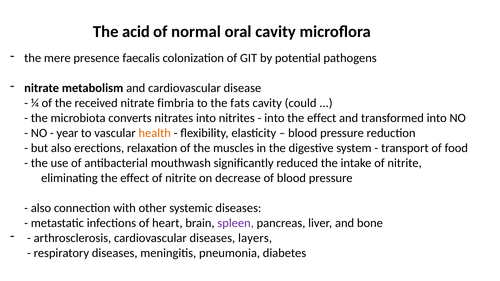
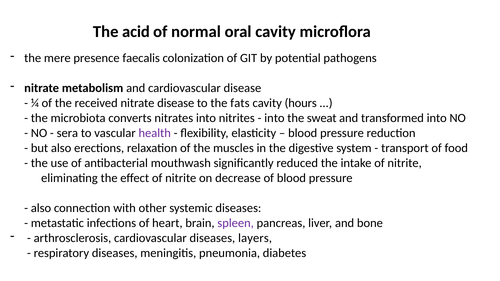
nitrate fimbria: fimbria -> disease
could: could -> hours
into the effect: effect -> sweat
year: year -> sera
health colour: orange -> purple
